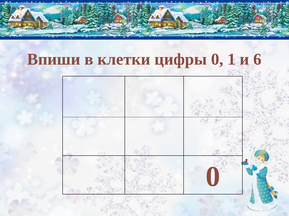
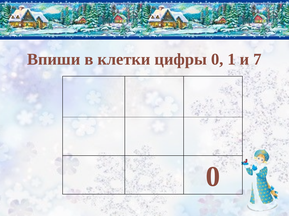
6: 6 -> 7
